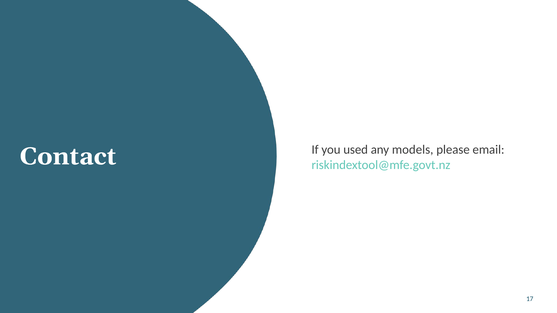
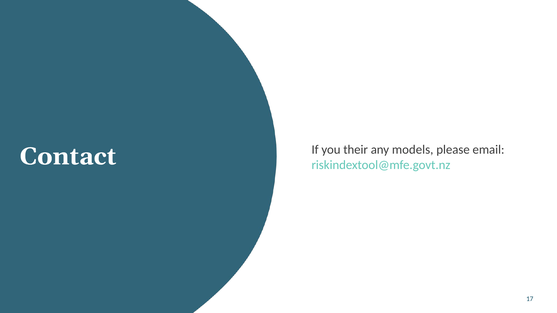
used: used -> their
